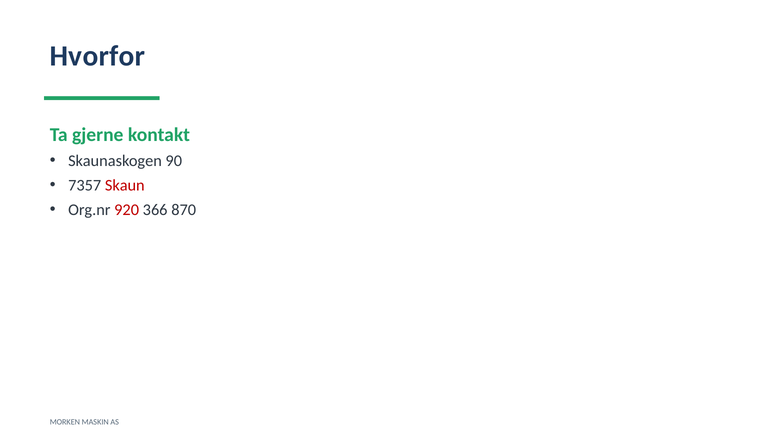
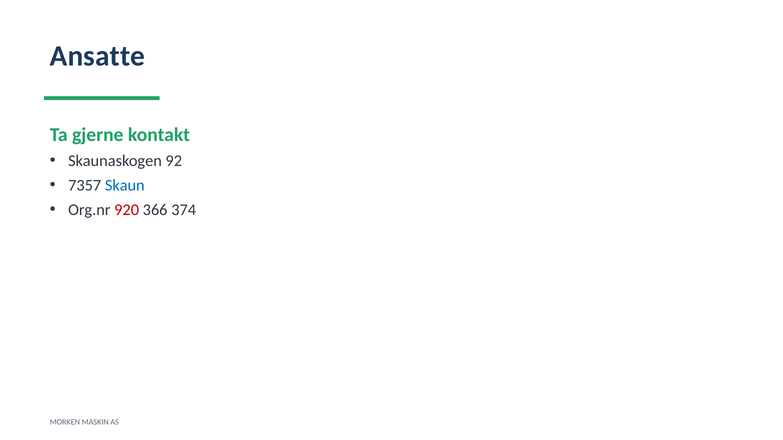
Hvorfor: Hvorfor -> Ansatte
90: 90 -> 92
Skaun colour: red -> blue
870: 870 -> 374
